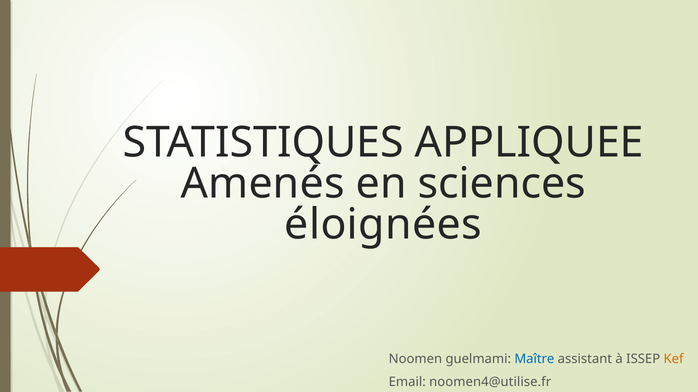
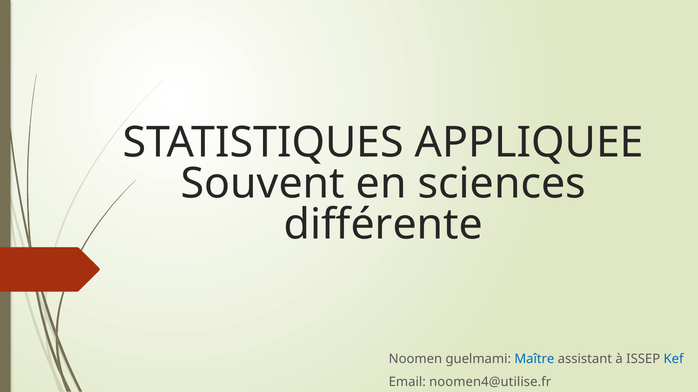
Amenés: Amenés -> Souvent
éloignées: éloignées -> différente
Kef colour: orange -> blue
